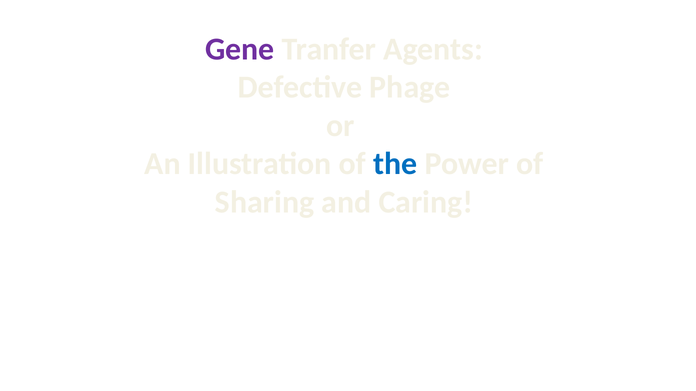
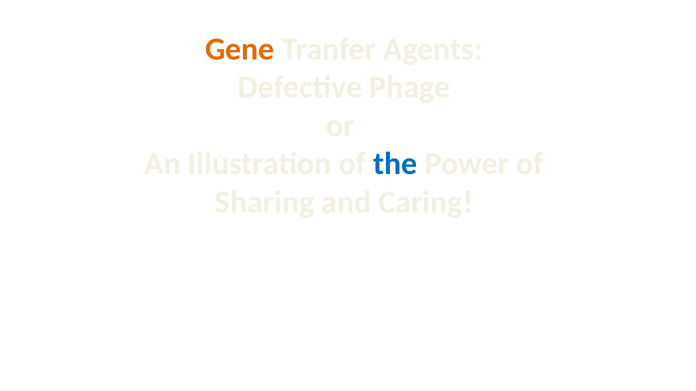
Gene colour: purple -> orange
